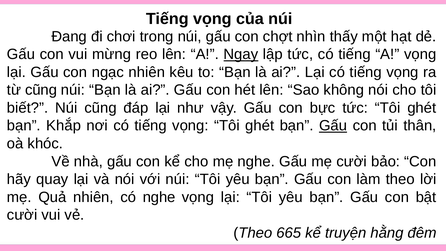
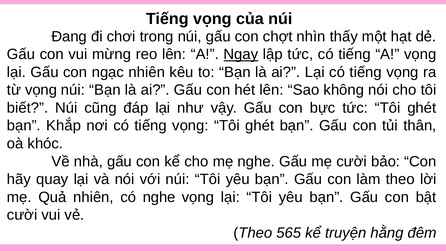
từ cũng: cũng -> vọng
Gấu at (333, 126) underline: present -> none
665: 665 -> 565
